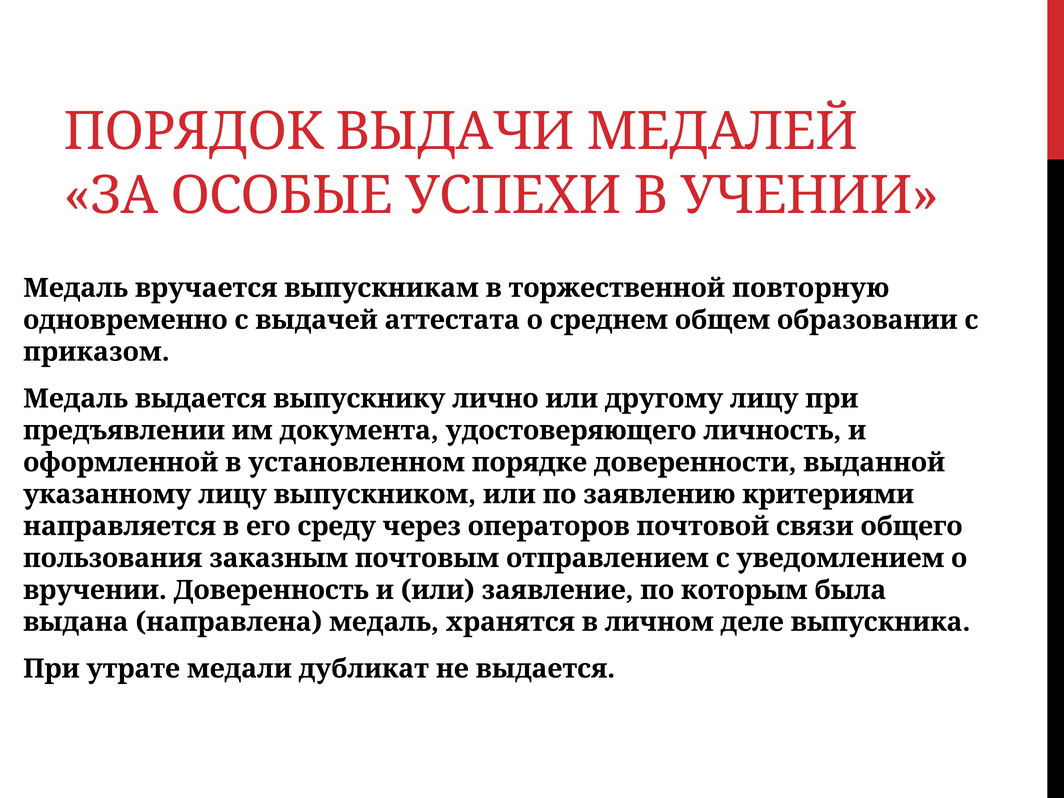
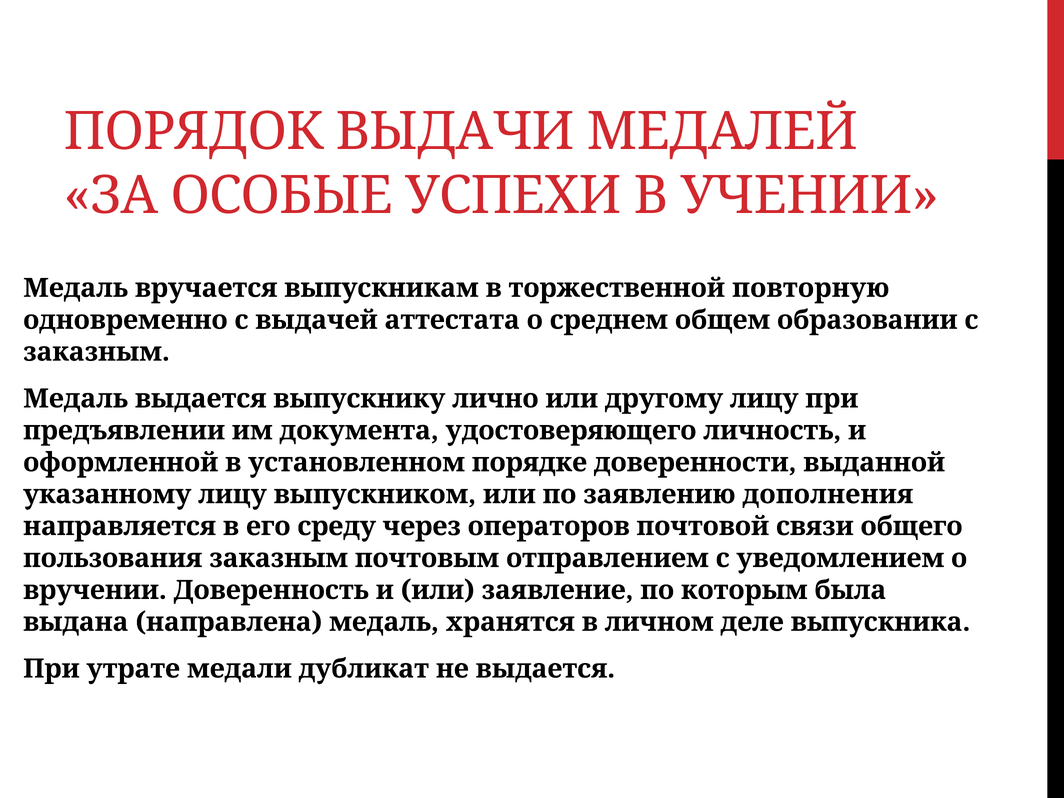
приказом at (96, 352): приказом -> заказным
критериями: критериями -> дополнения
